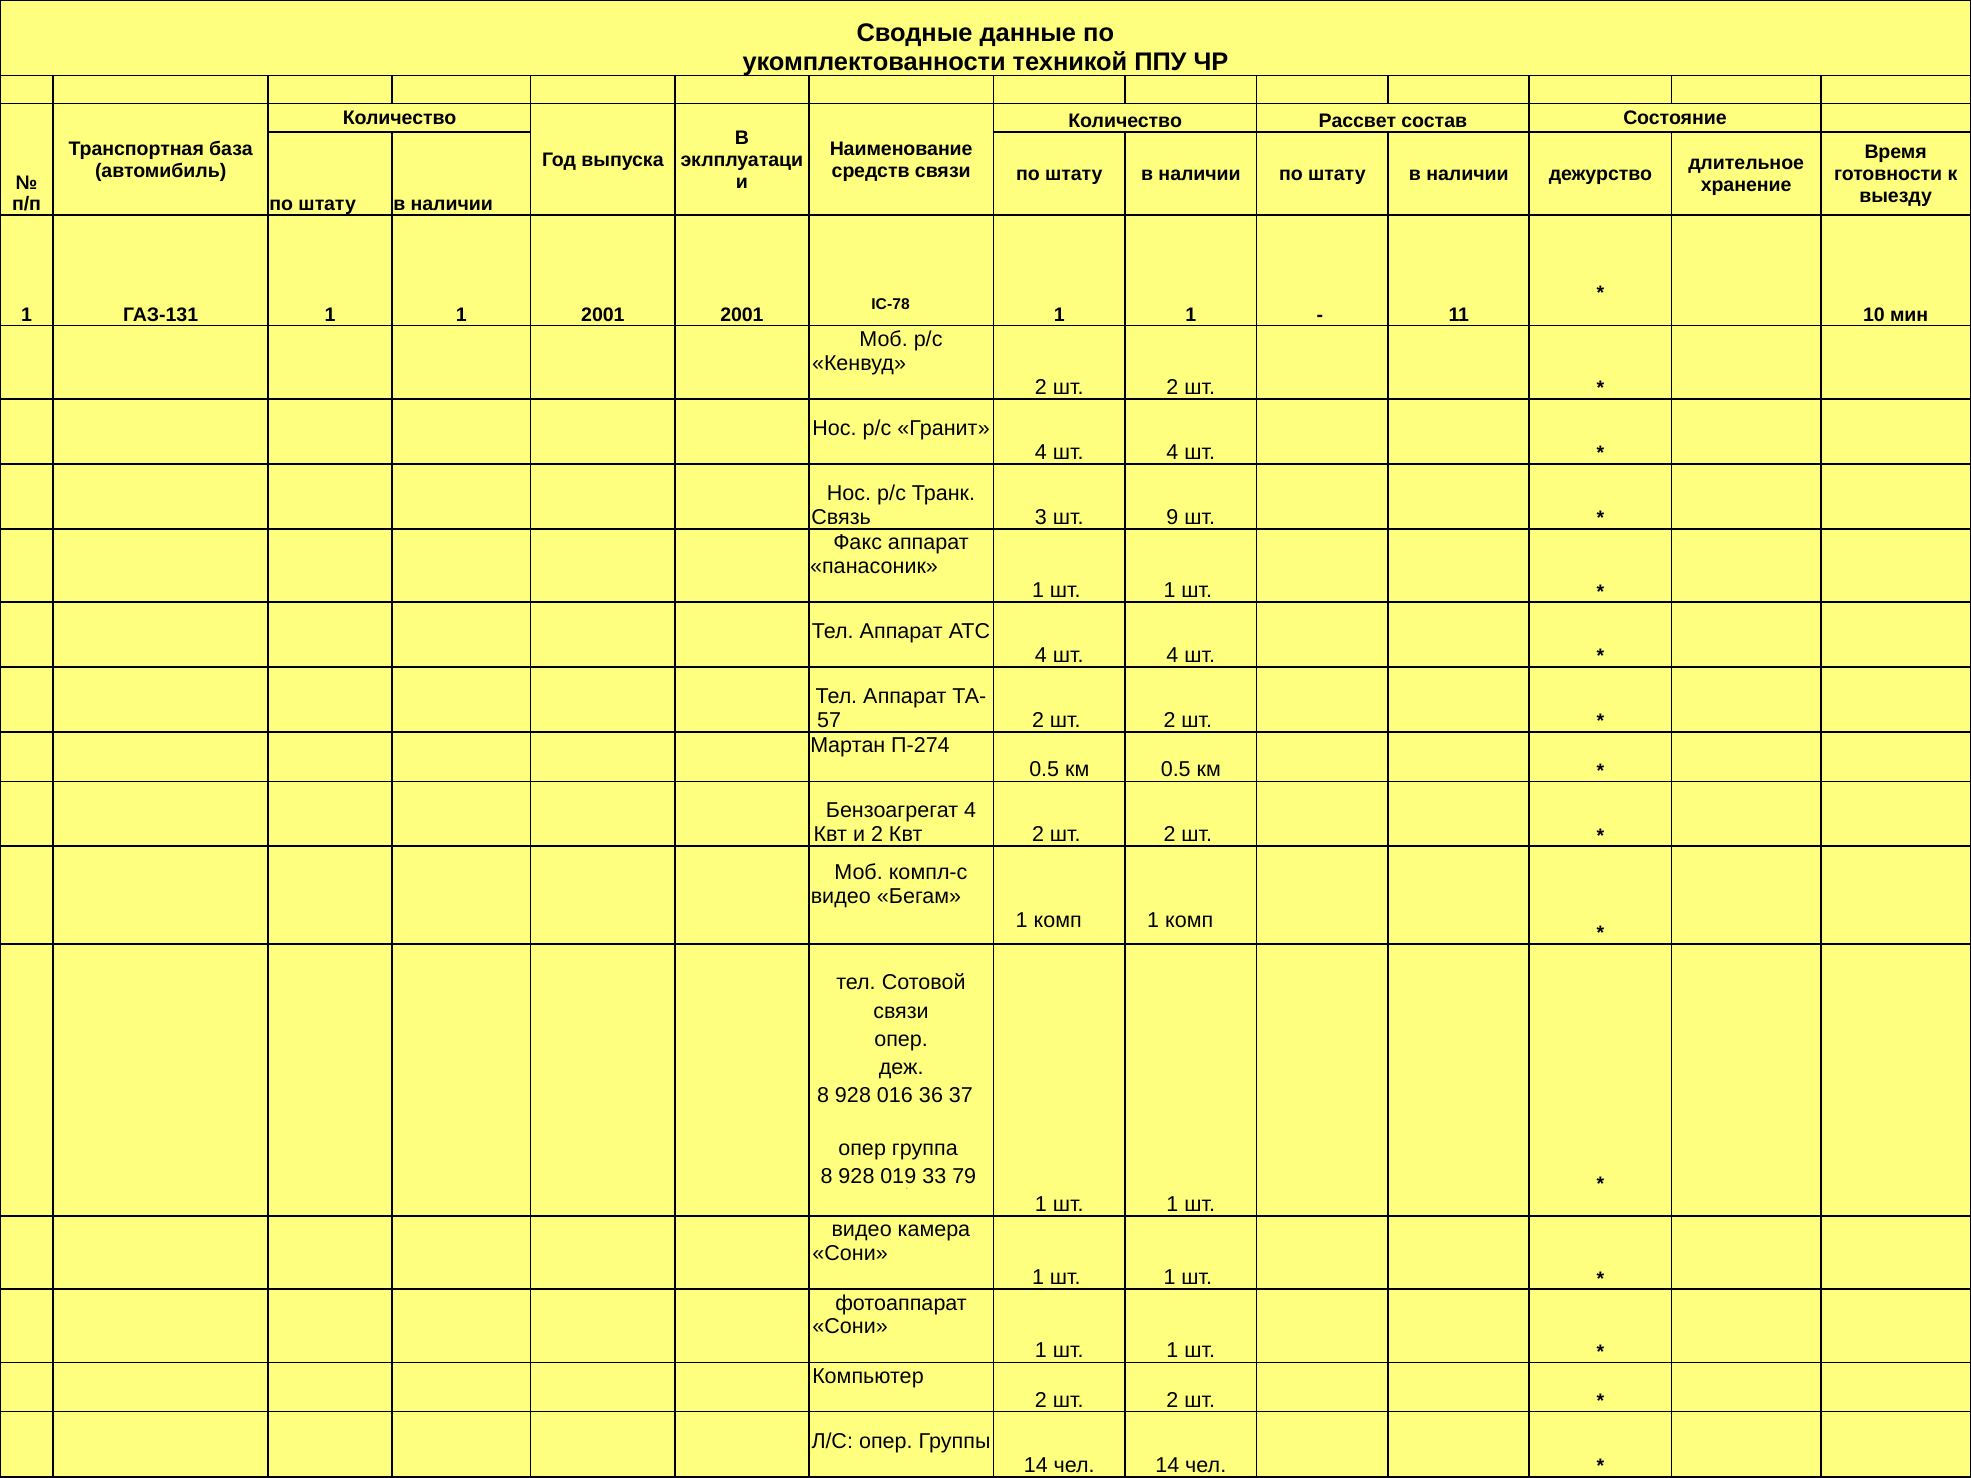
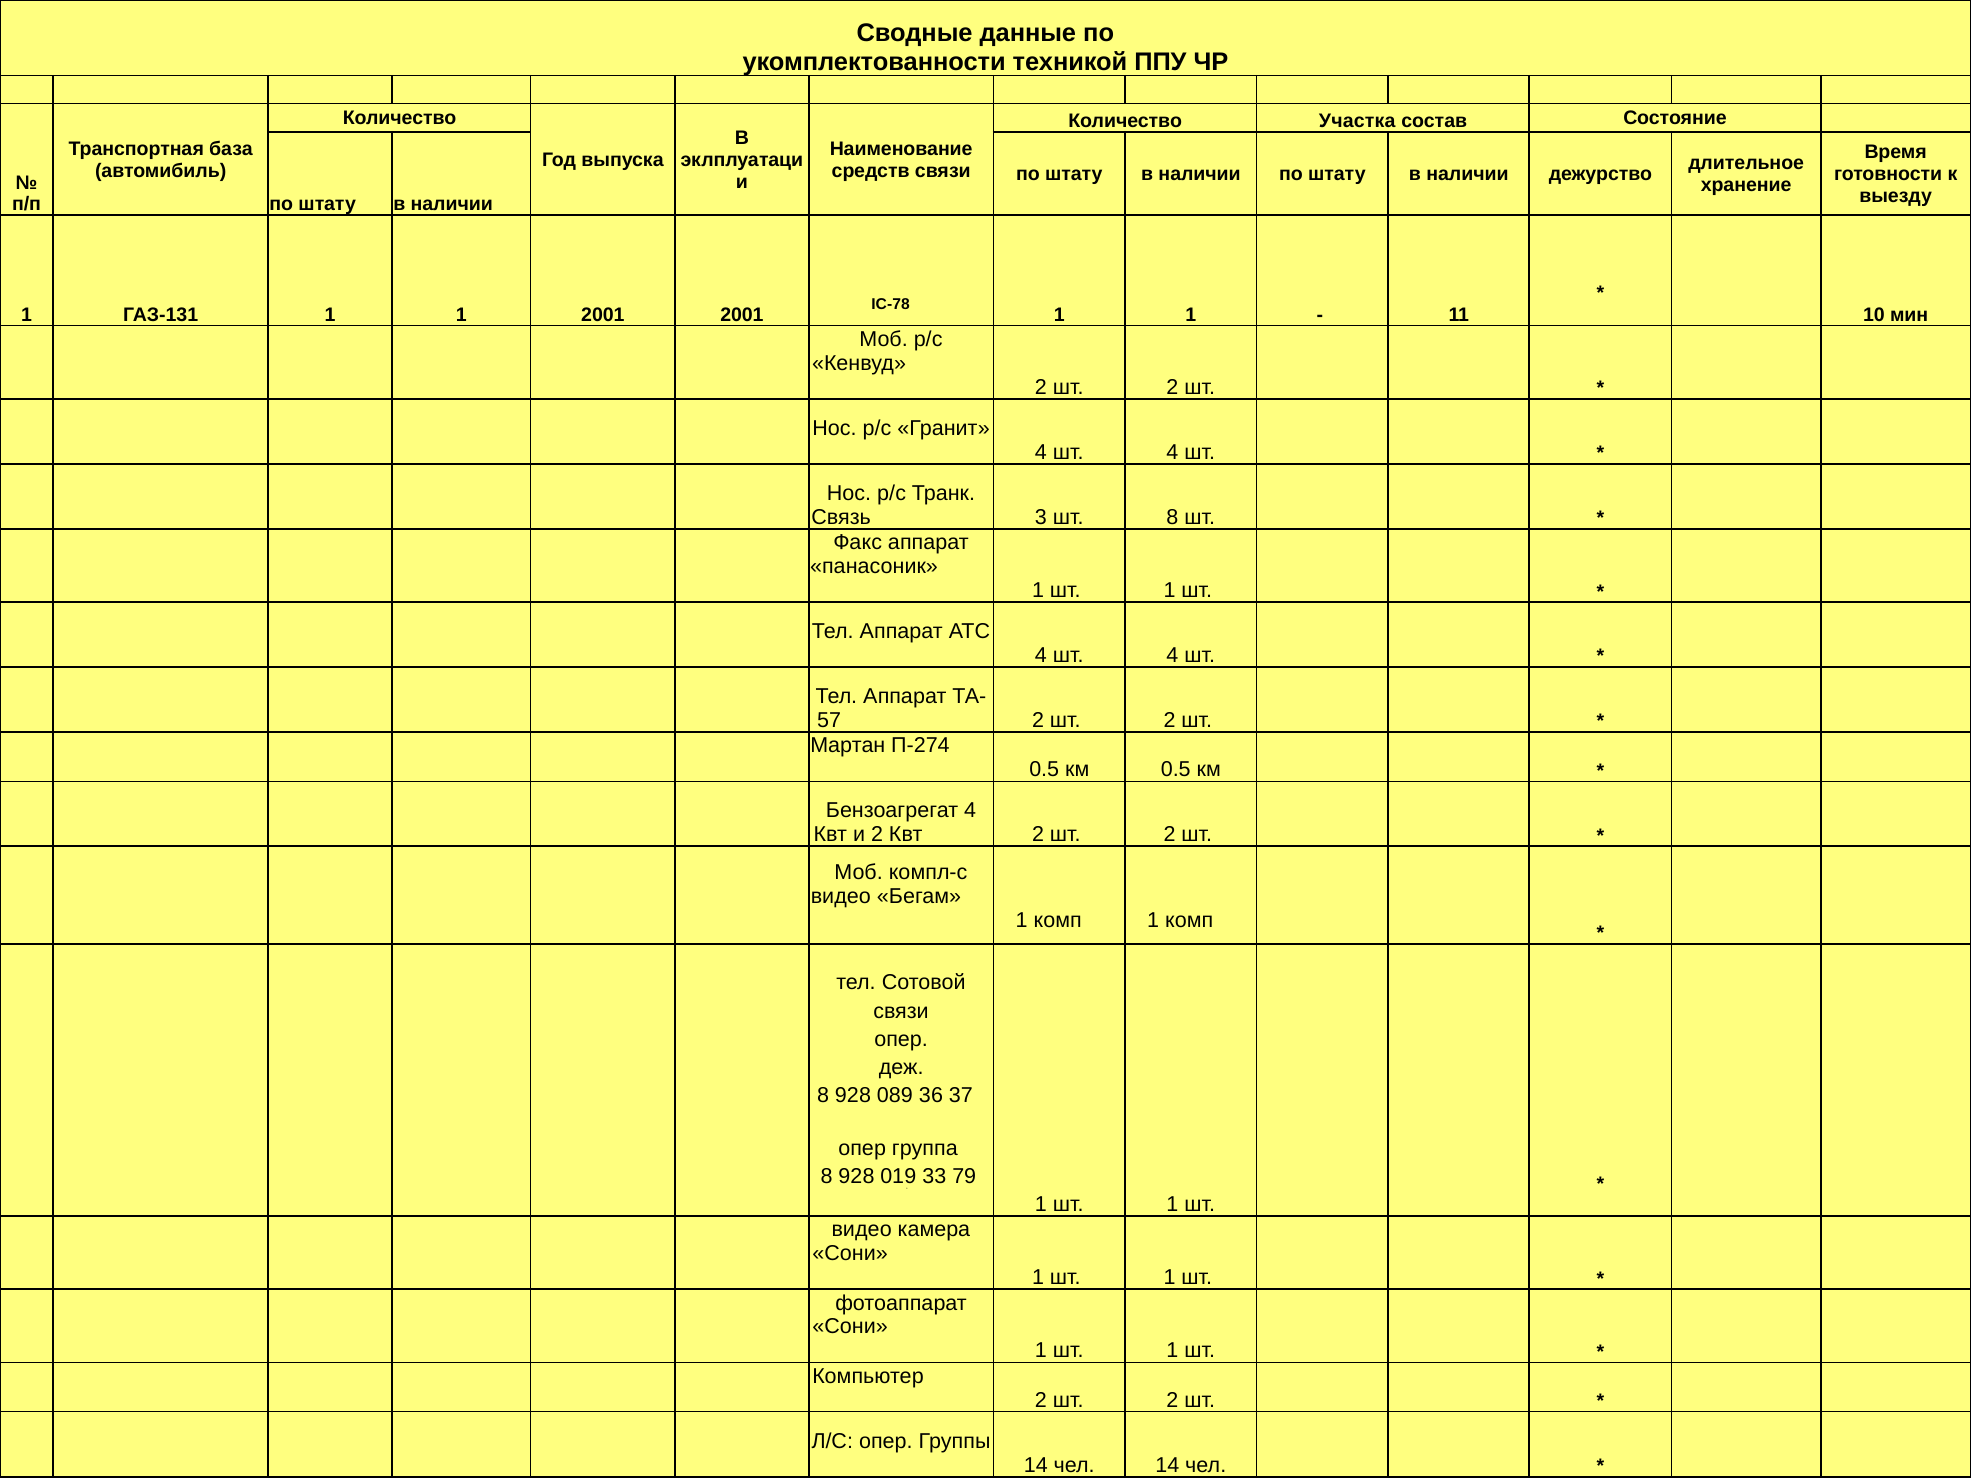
Рассвет: Рассвет -> Участка
шт 9: 9 -> 8
016: 016 -> 089
